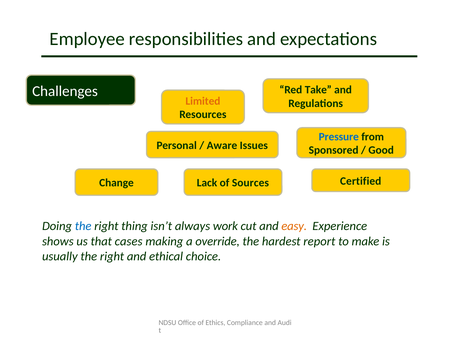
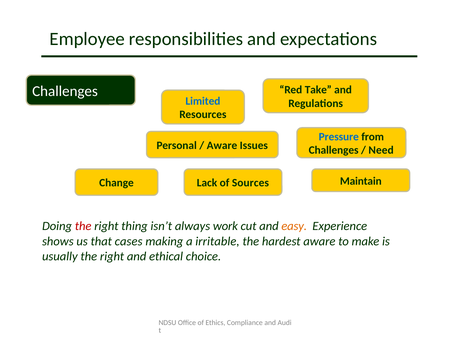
Limited colour: orange -> blue
Sponsored at (334, 150): Sponsored -> Challenges
Good: Good -> Need
Certified: Certified -> Maintain
the at (83, 226) colour: blue -> red
override: override -> irritable
hardest report: report -> aware
